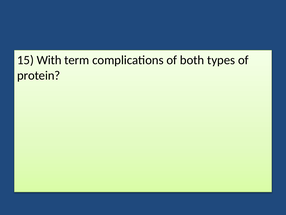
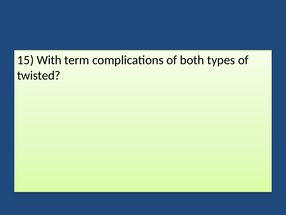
protein: protein -> twisted
